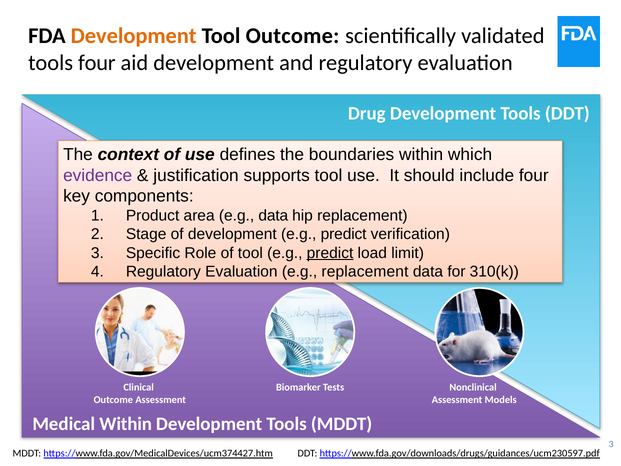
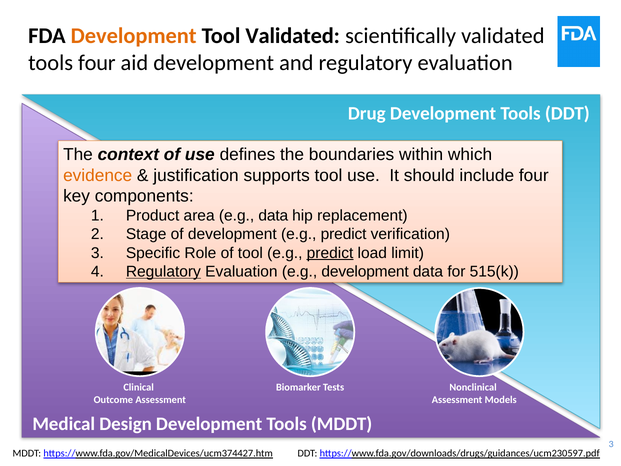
Tool Outcome: Outcome -> Validated
evidence colour: purple -> orange
Regulatory at (163, 271) underline: none -> present
e.g replacement: replacement -> development
310(k: 310(k -> 515(k
Medical Within: Within -> Design
